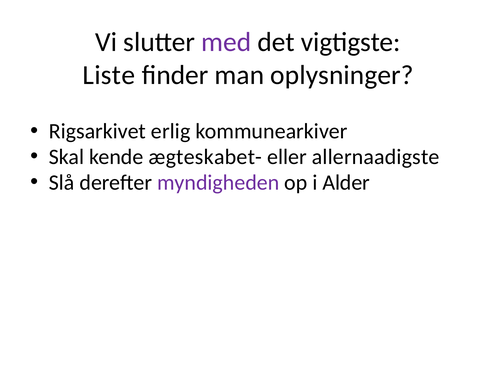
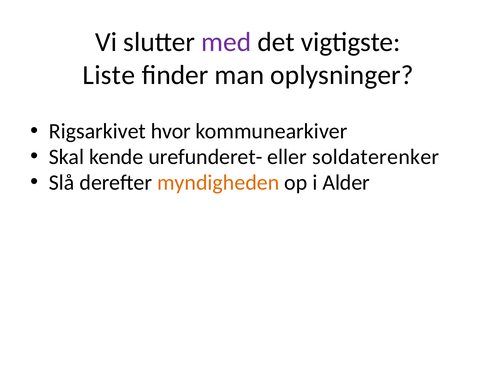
erlig: erlig -> hvor
ægteskabet-: ægteskabet- -> urefunderet-
allernaadigste: allernaadigste -> soldaterenker
myndigheden colour: purple -> orange
